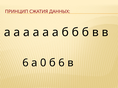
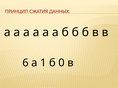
0: 0 -> 1
б 6: 6 -> 0
